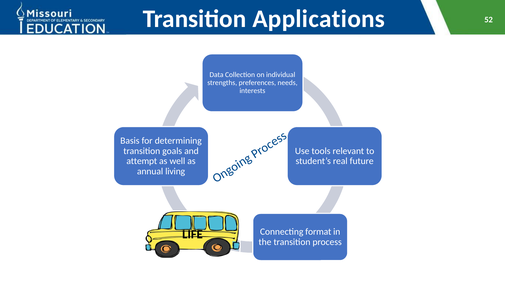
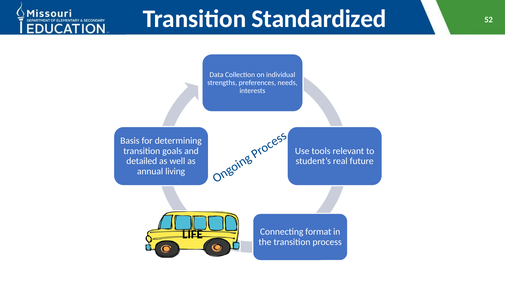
Applications: Applications -> Standardized
attempt: attempt -> detailed
